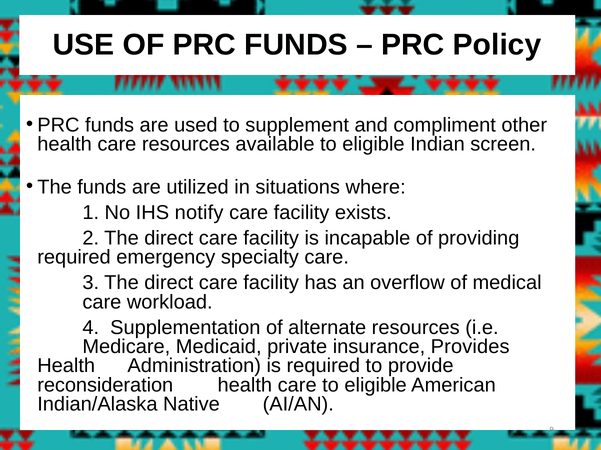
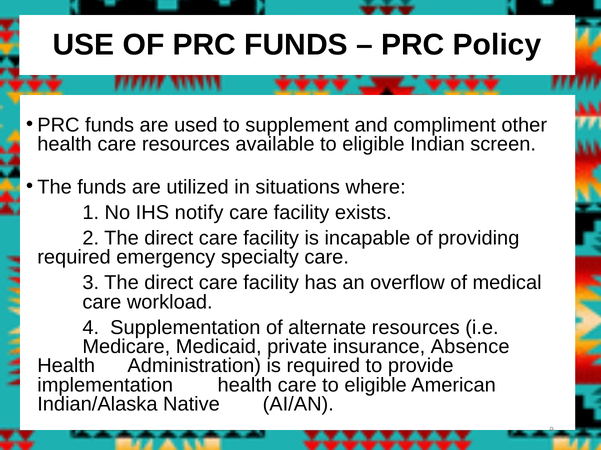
Provides: Provides -> Absence
reconsideration: reconsideration -> implementation
